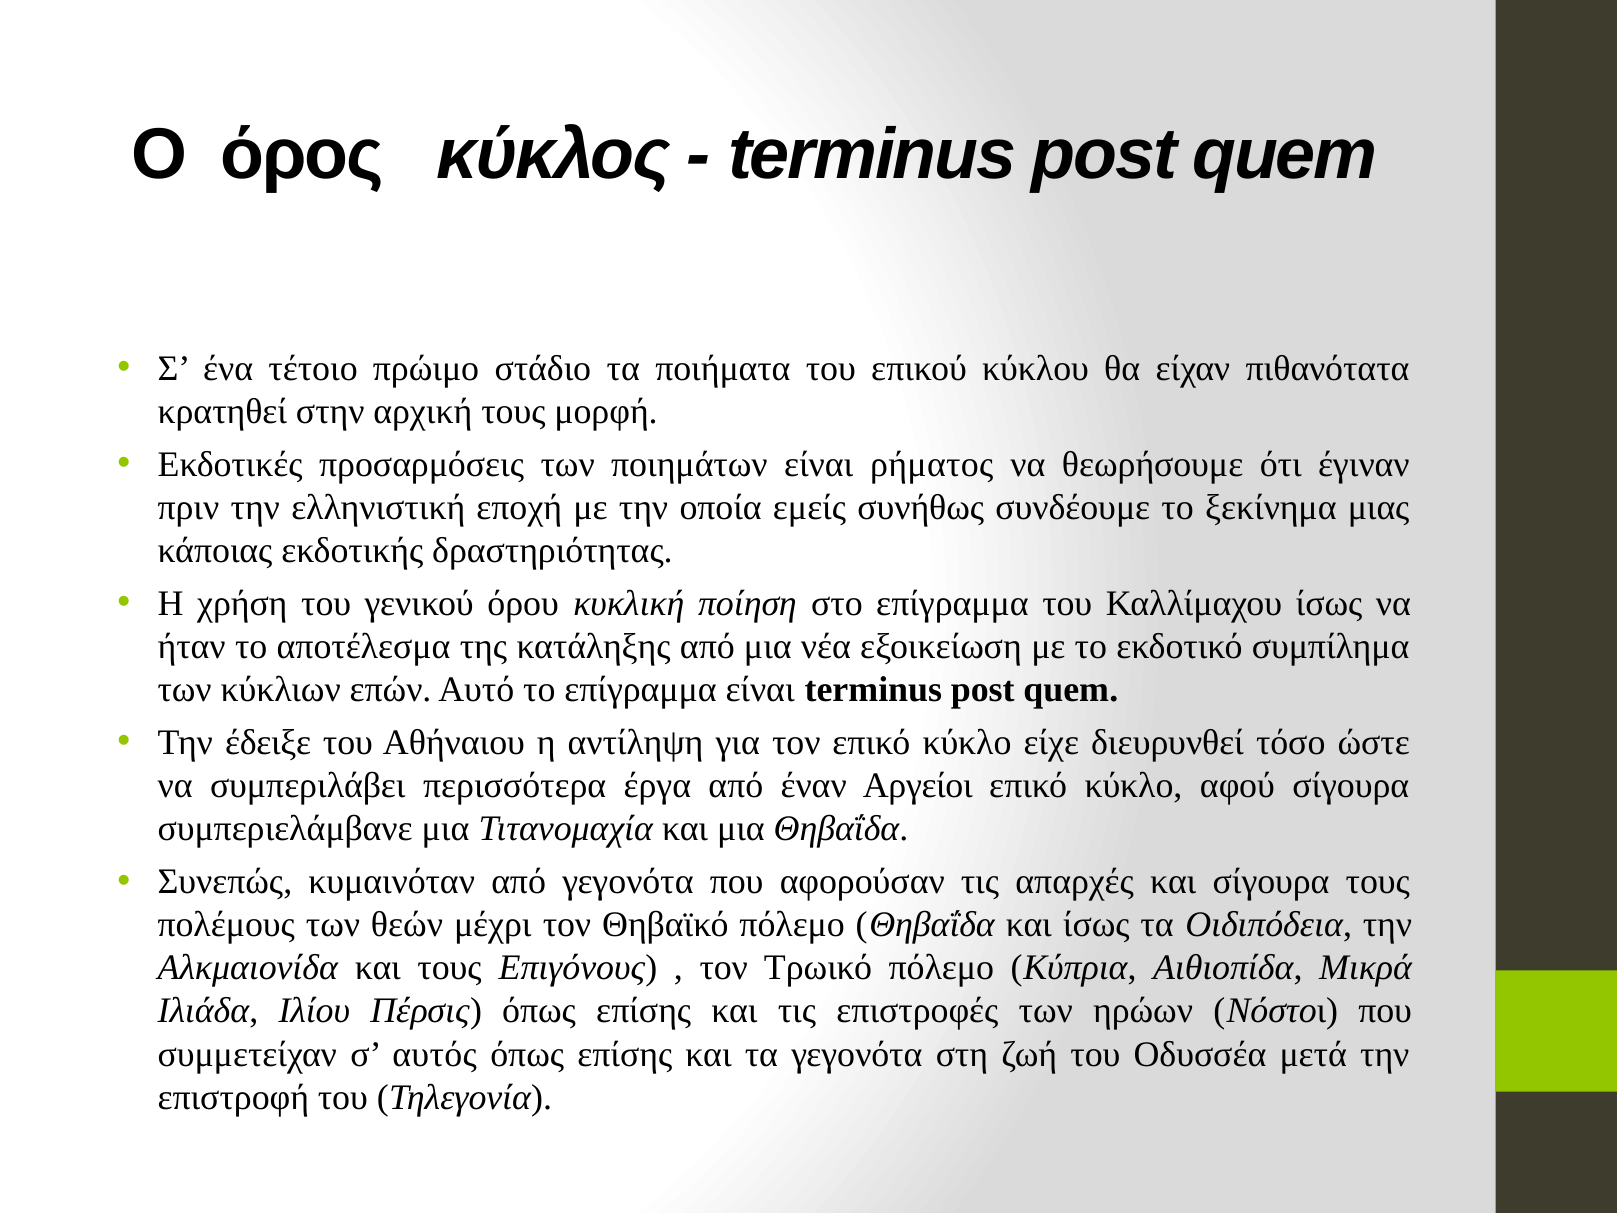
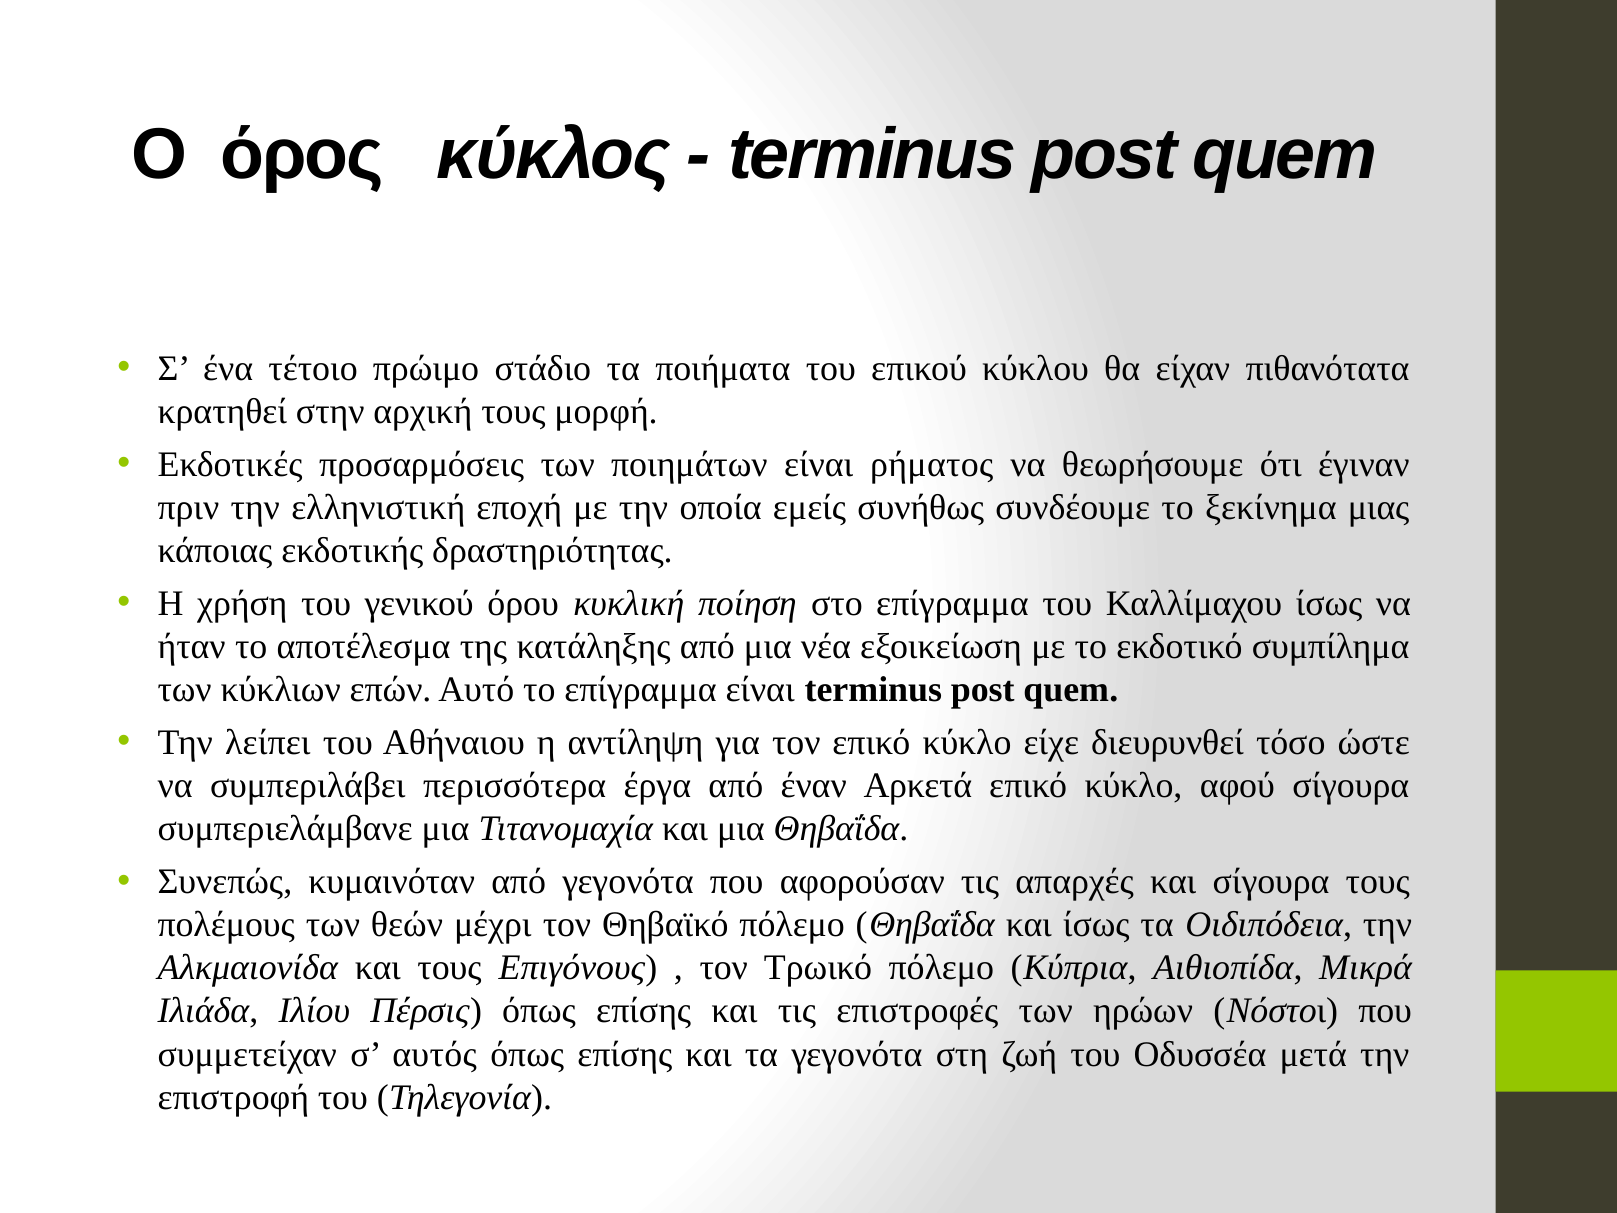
έδειξε: έδειξε -> λείπει
Αργείοι: Αργείοι -> Αρκετά
